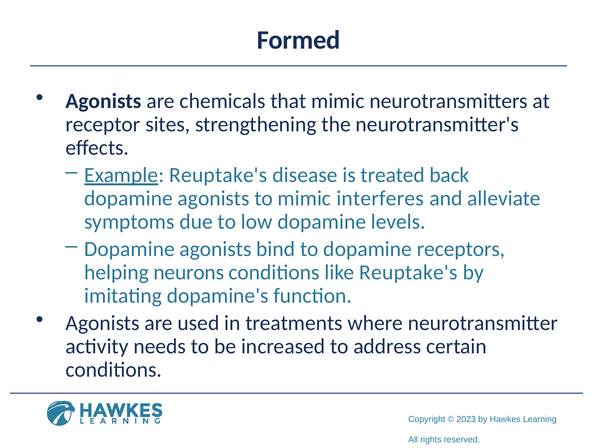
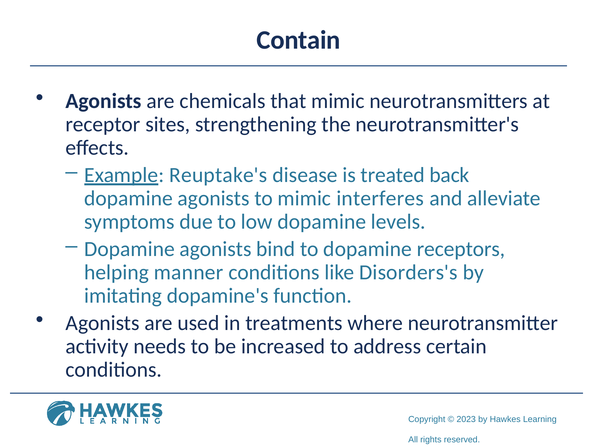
Formed: Formed -> Contain
neurons: neurons -> manner
like Reuptake's: Reuptake's -> Disorders's
